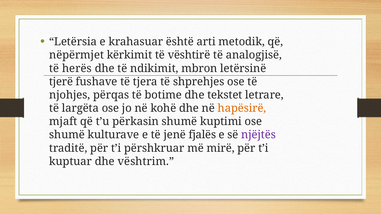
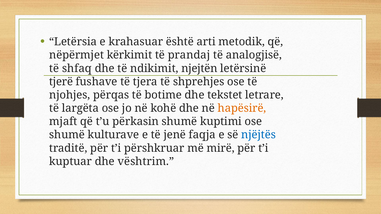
vështirë: vështirë -> prandaj
herës: herës -> shfaq
mbron: mbron -> njejtën
fjalës: fjalës -> faqja
njëjtës colour: purple -> blue
